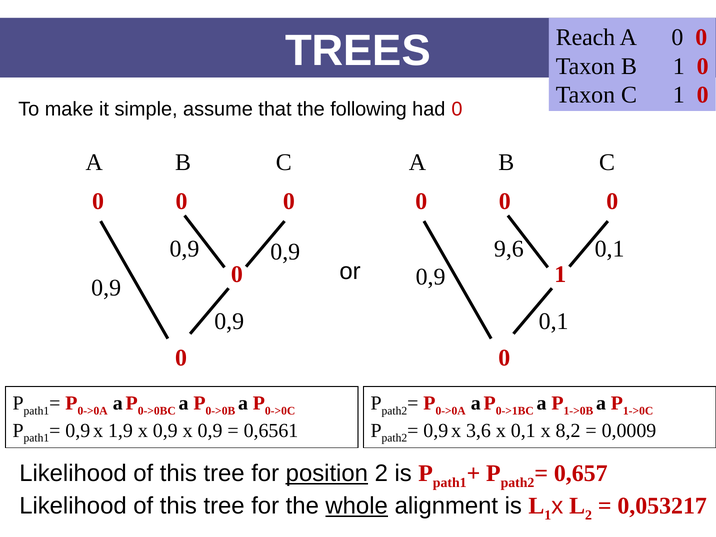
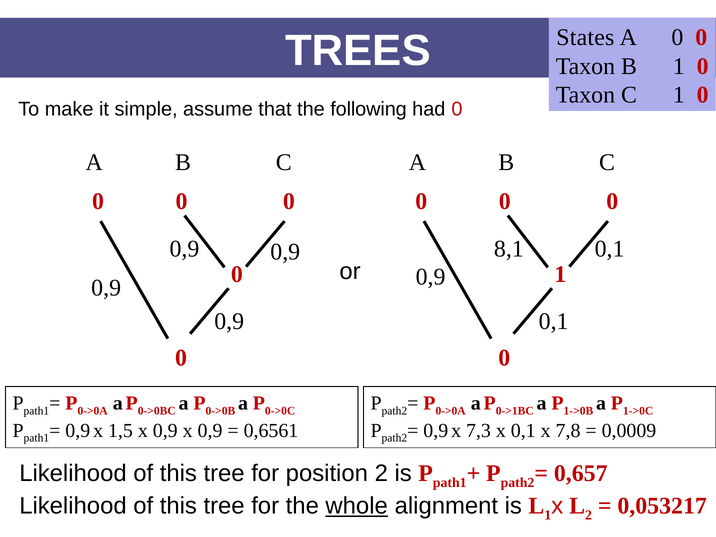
Reach: Reach -> States
9,6: 9,6 -> 8,1
1,9: 1,9 -> 1,5
3,6: 3,6 -> 7,3
8,2: 8,2 -> 7,8
position underline: present -> none
